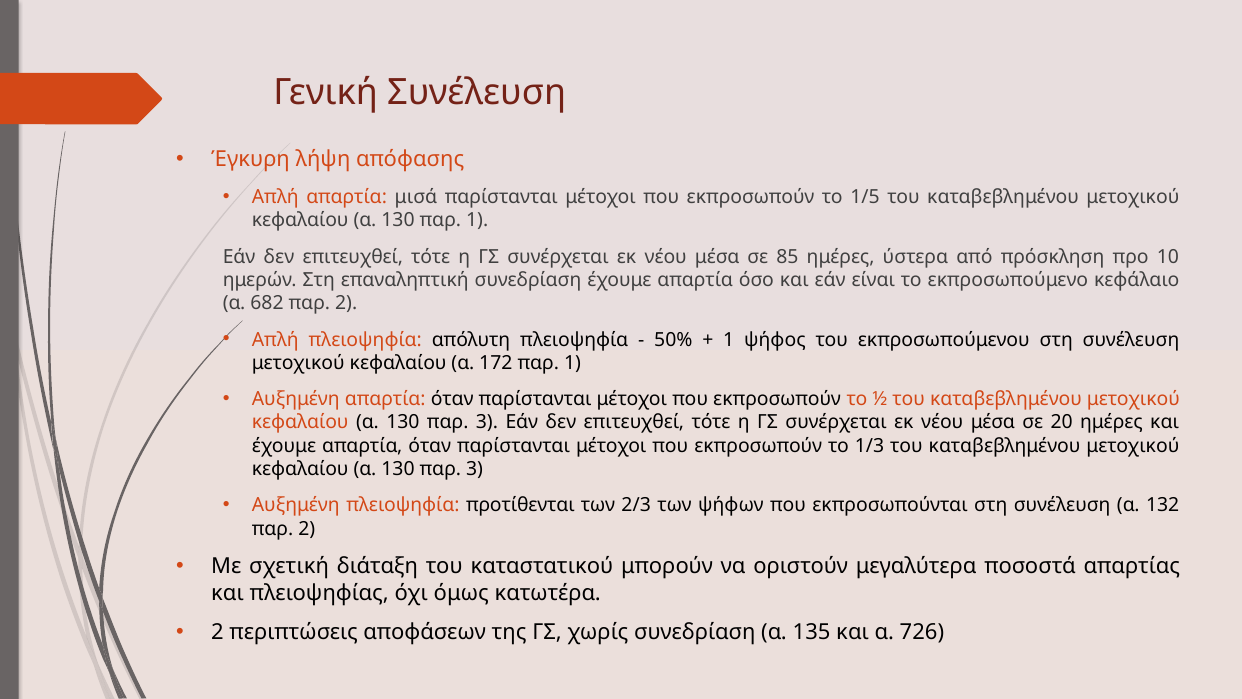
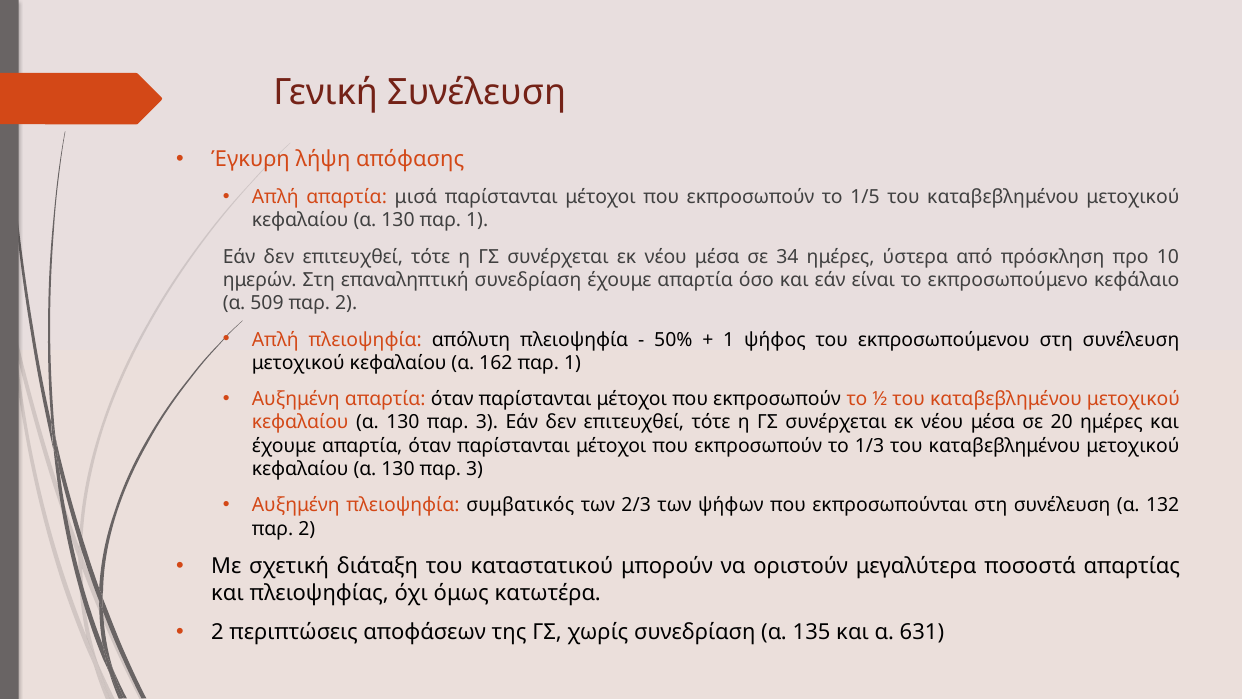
85: 85 -> 34
682: 682 -> 509
172: 172 -> 162
προτίθενται: προτίθενται -> συμβατικός
726: 726 -> 631
